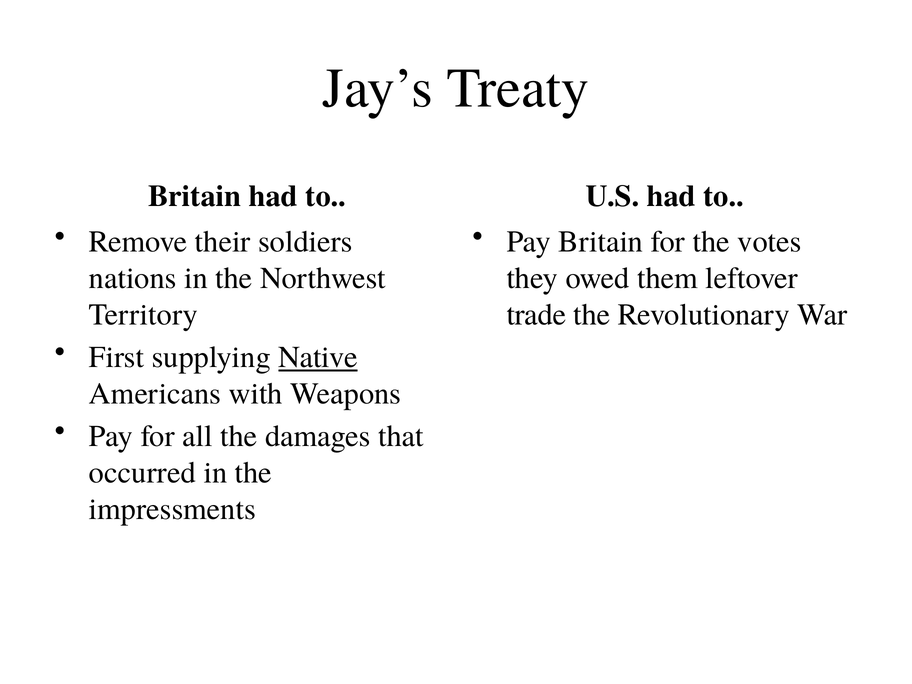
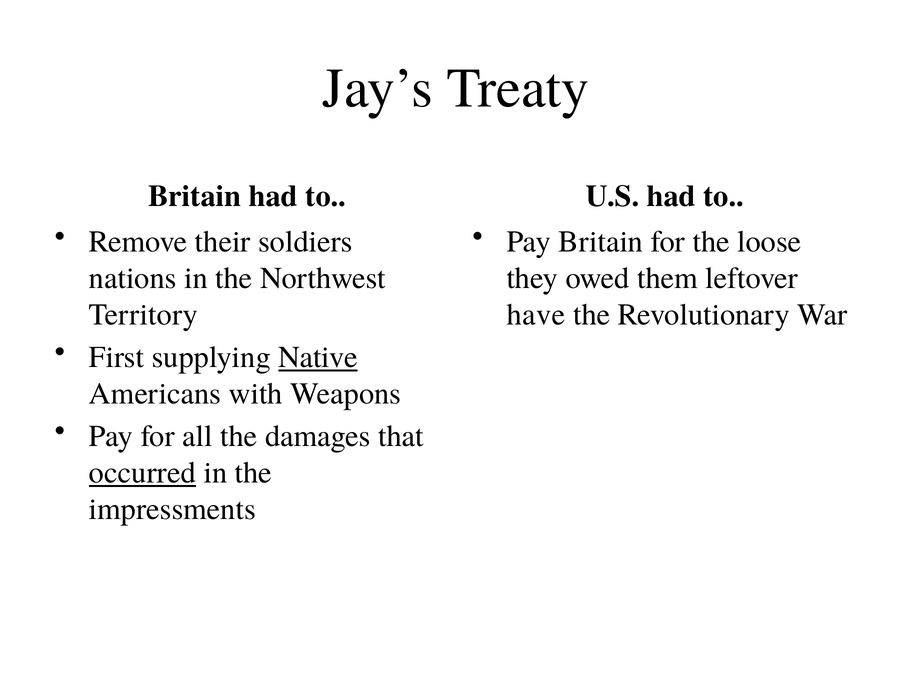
votes: votes -> loose
trade: trade -> have
occurred underline: none -> present
